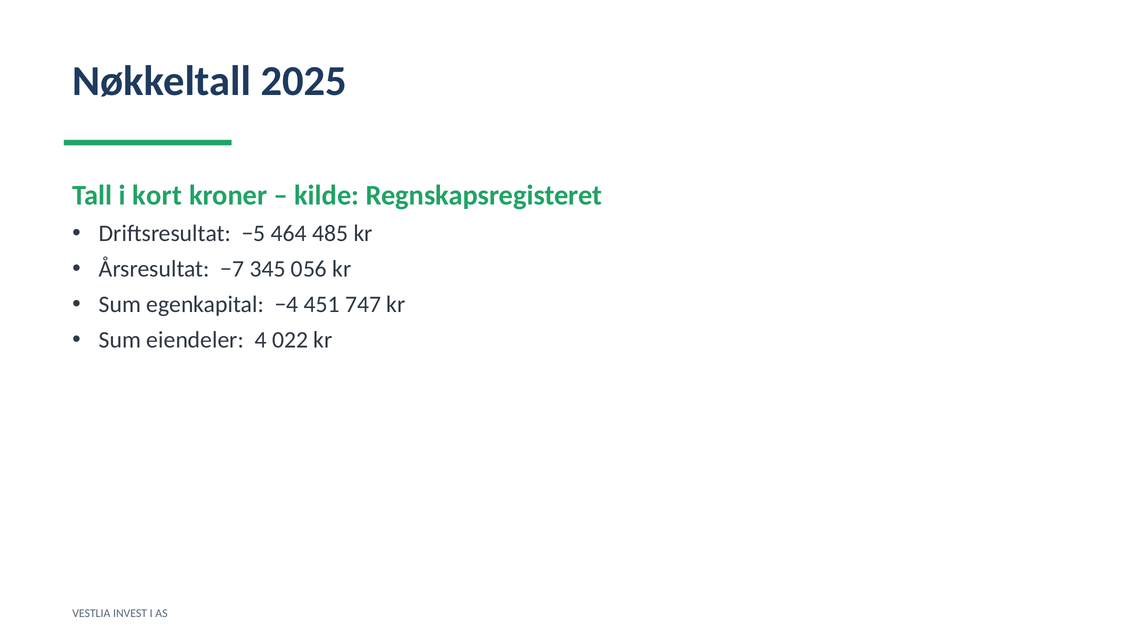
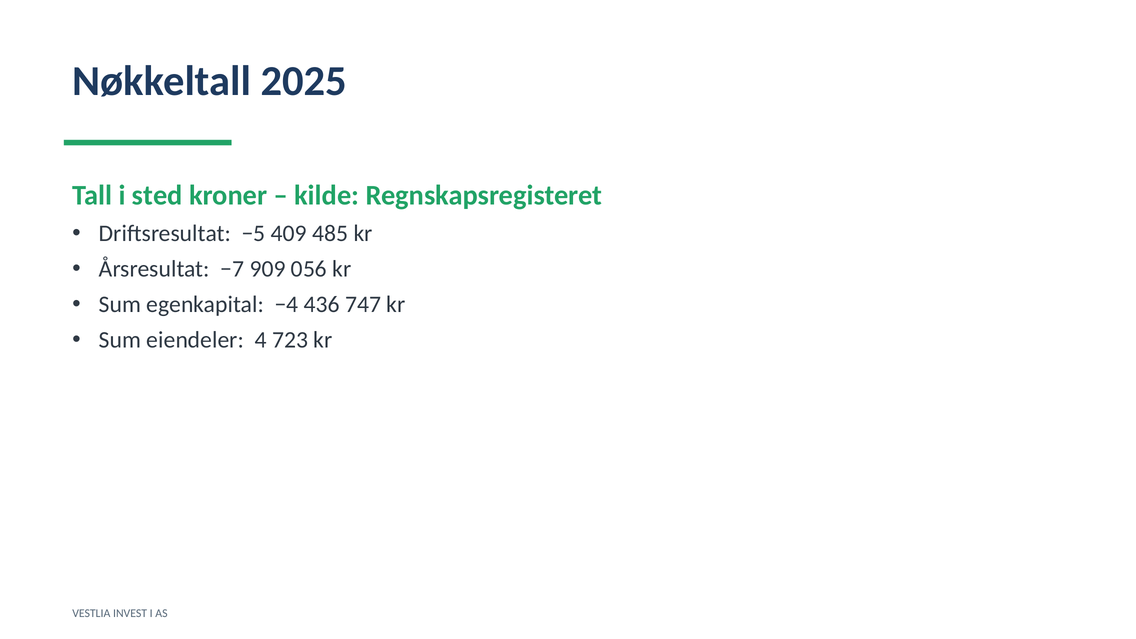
kort: kort -> sted
464: 464 -> 409
345: 345 -> 909
451: 451 -> 436
022: 022 -> 723
